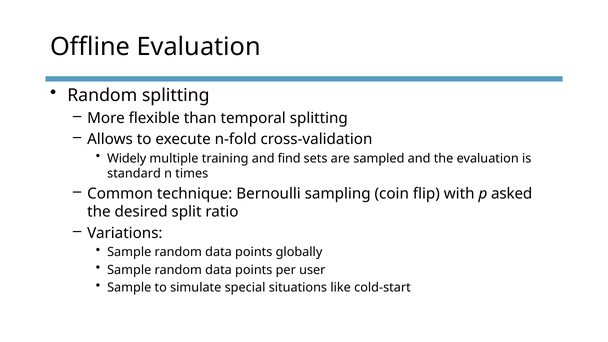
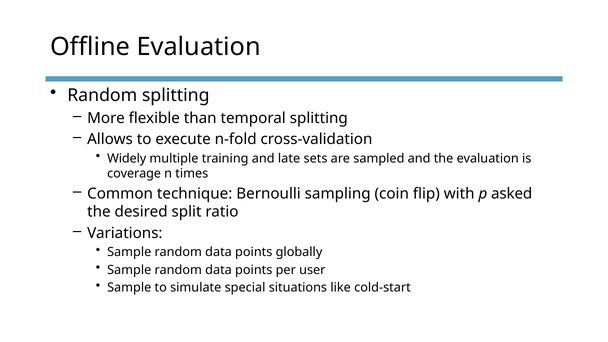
find: find -> late
standard: standard -> coverage
